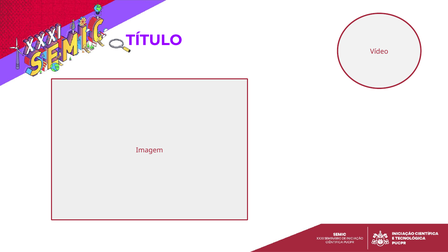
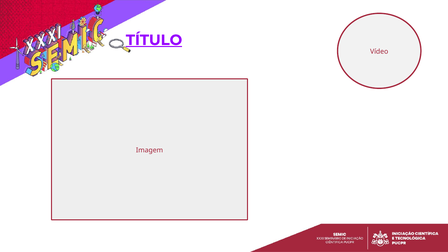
TÍTULO underline: none -> present
